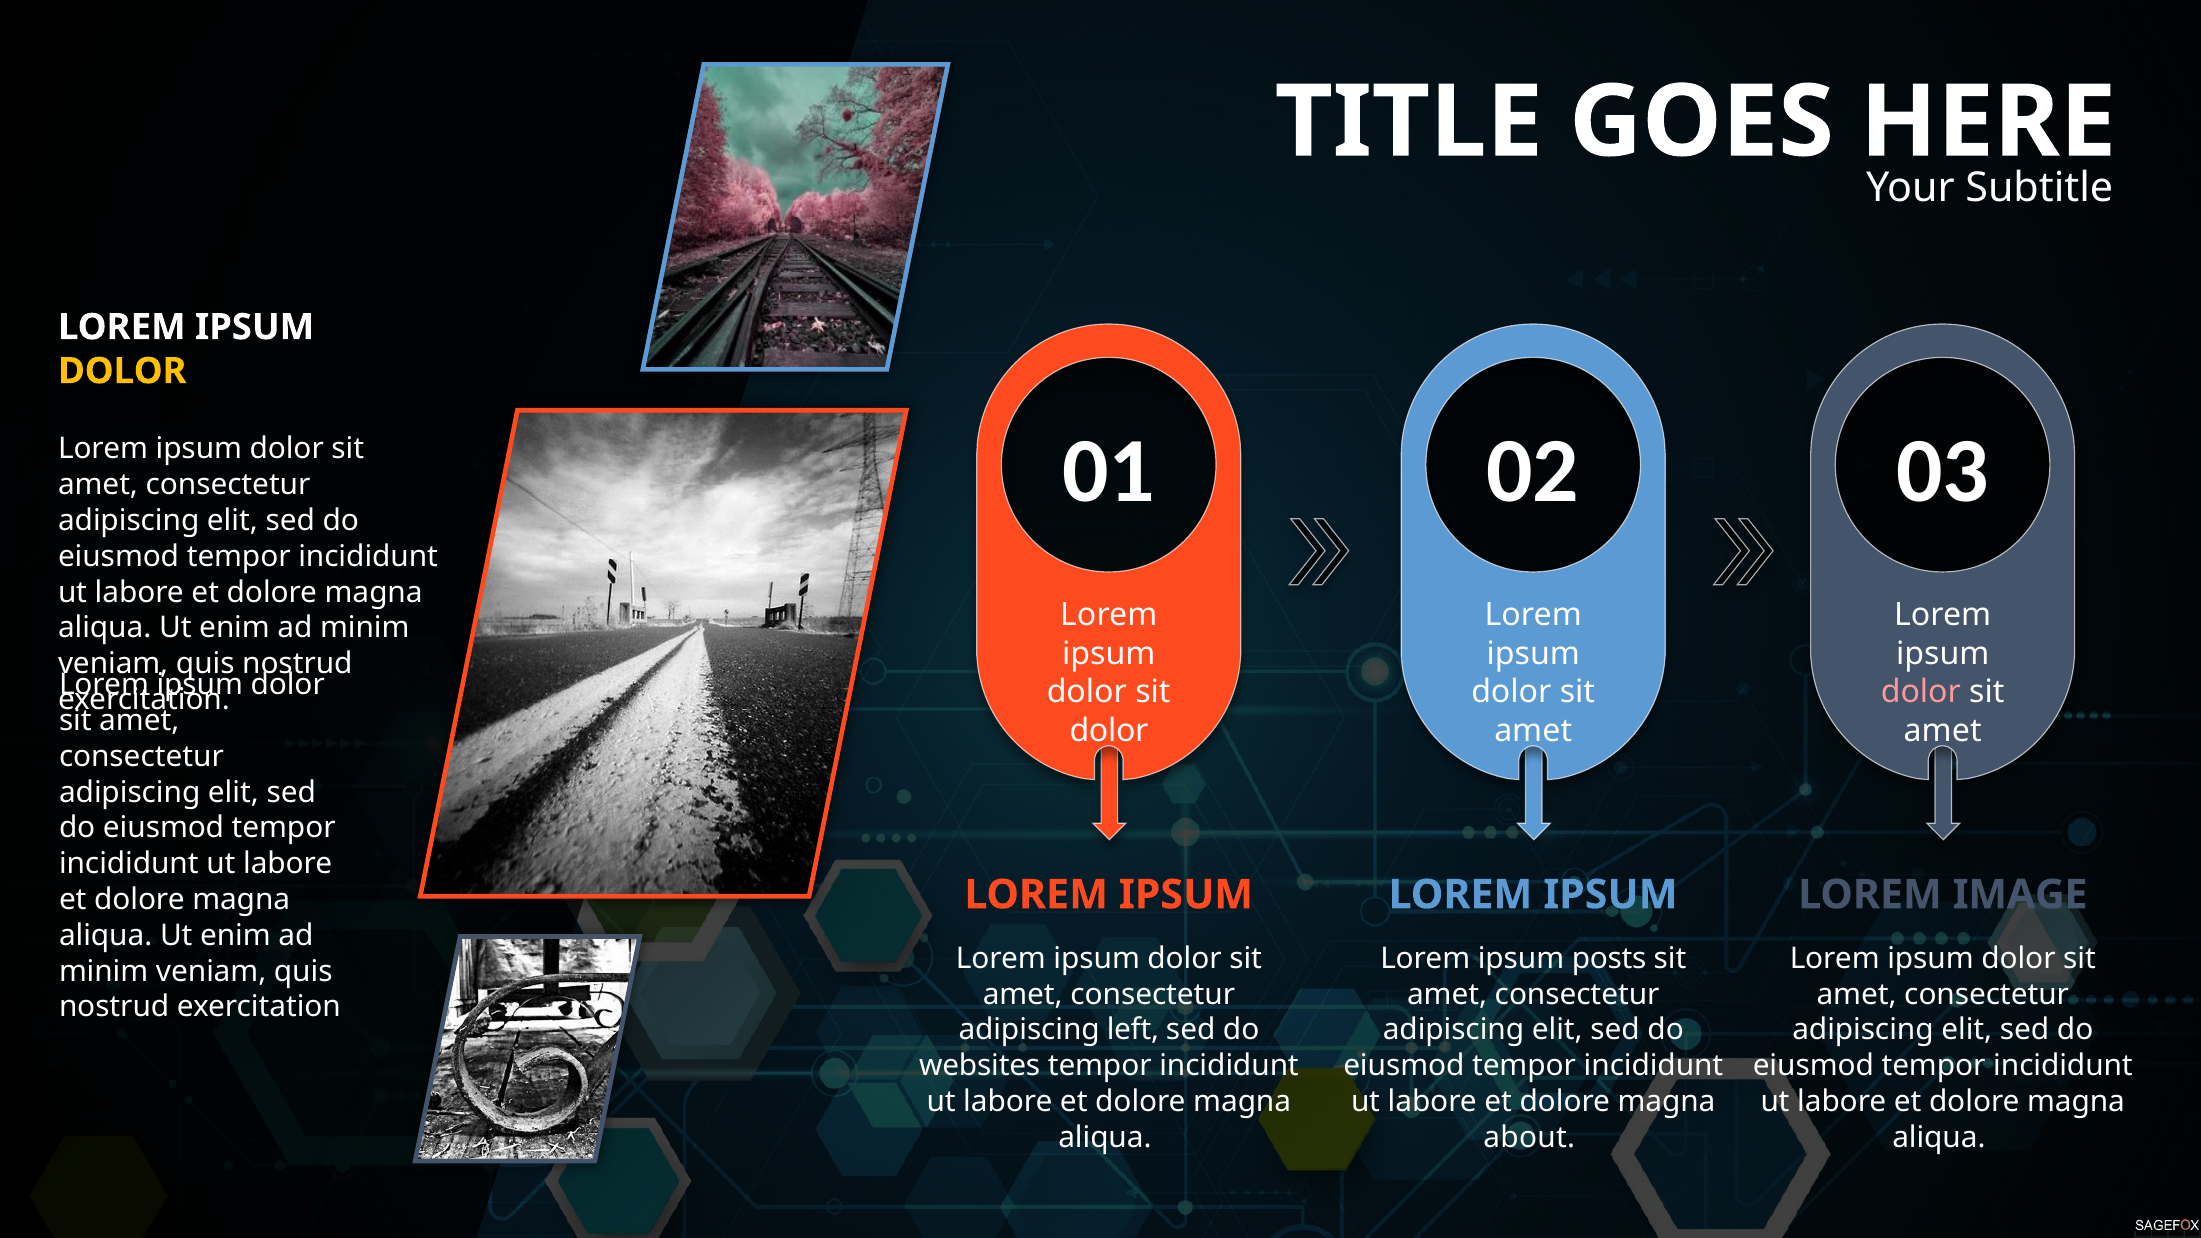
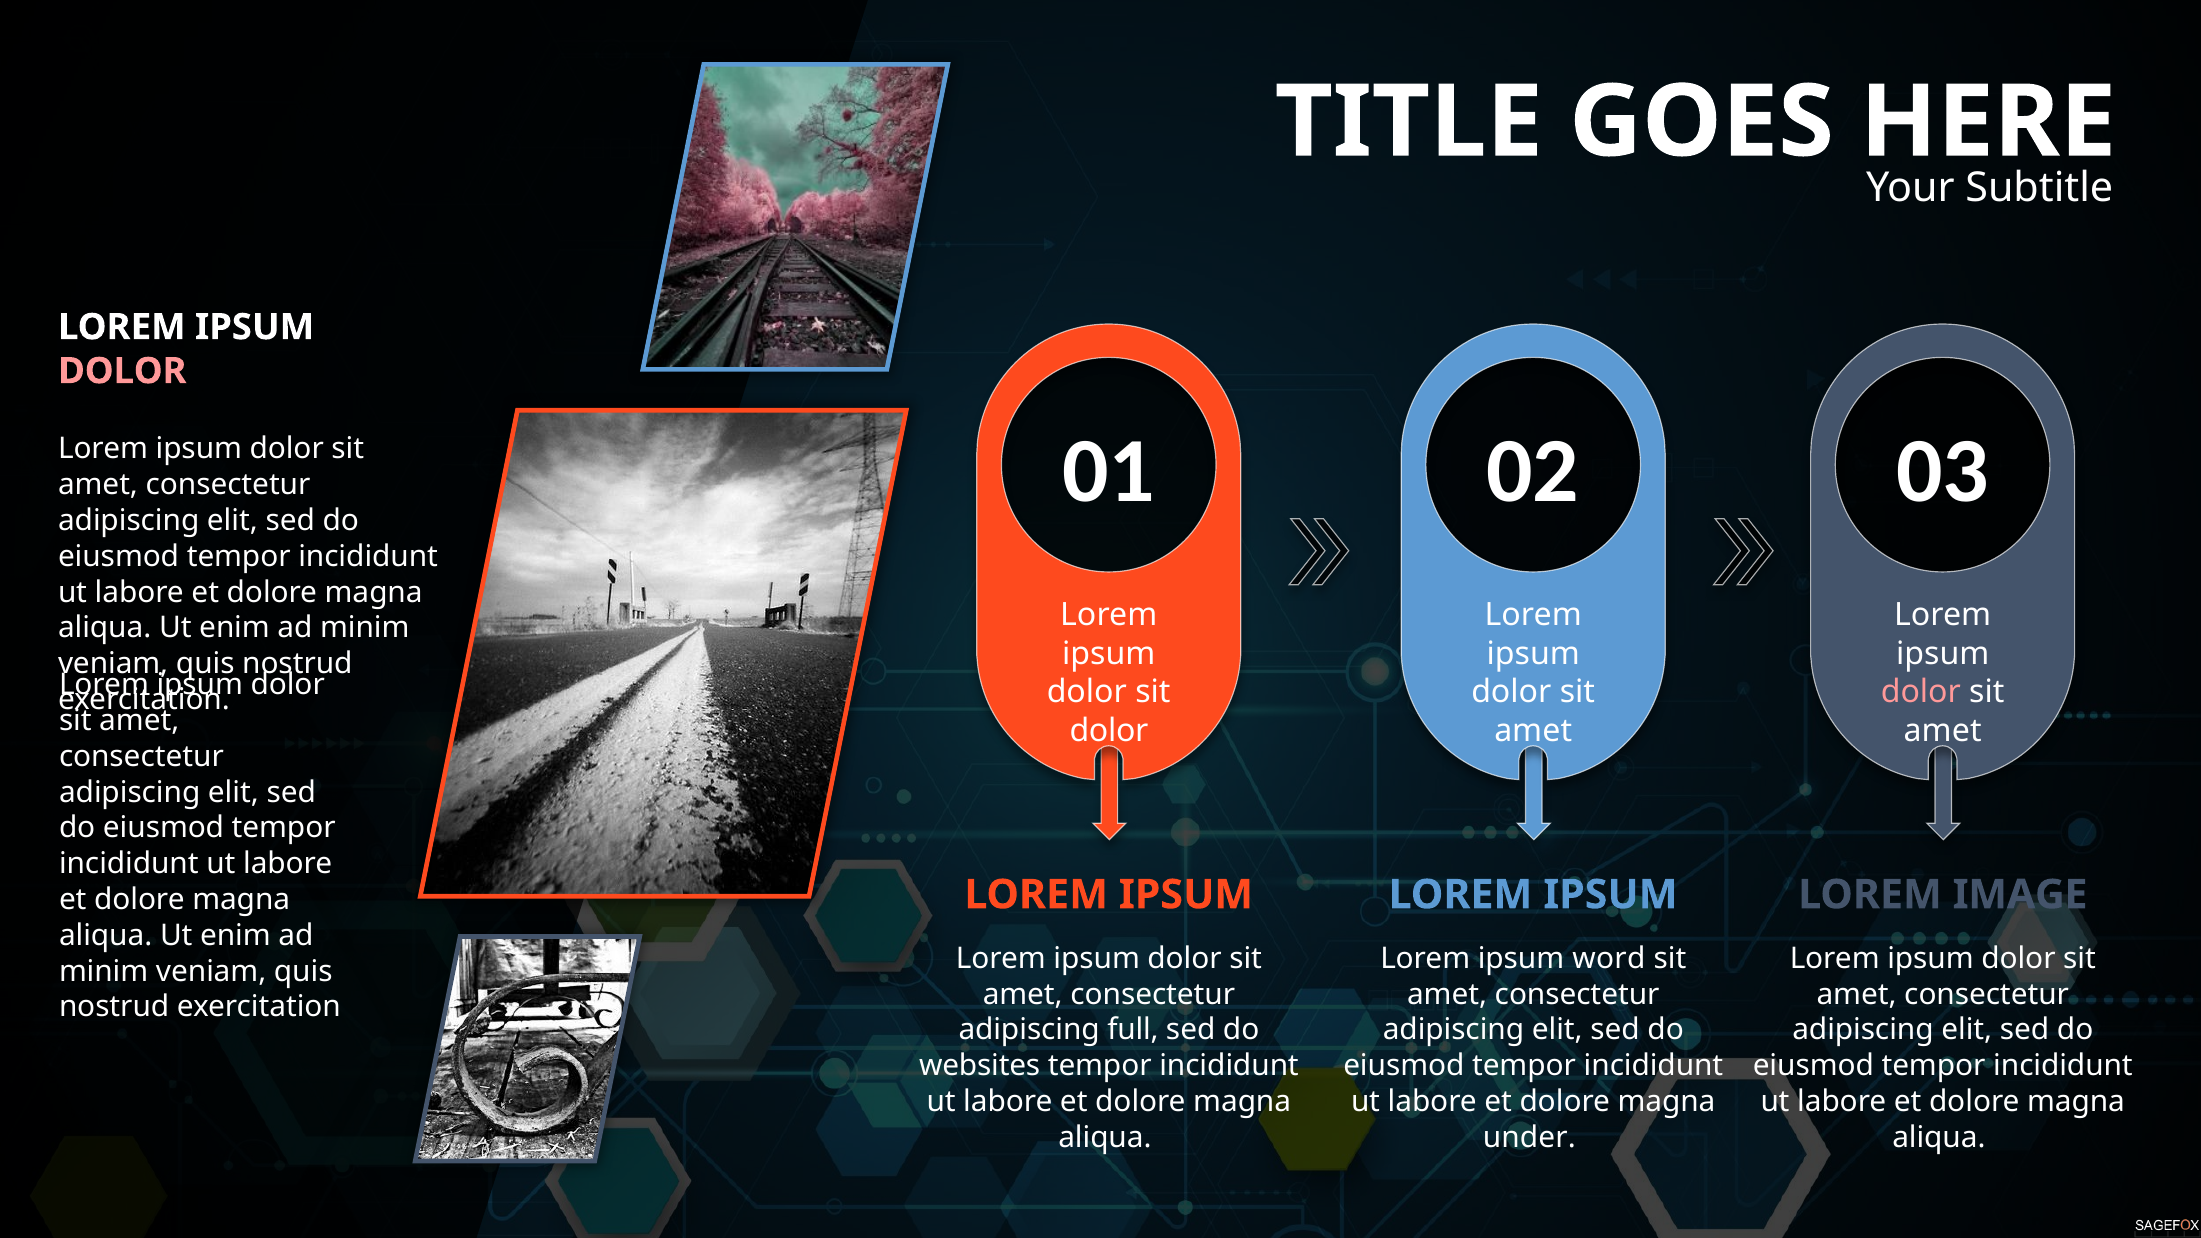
DOLOR at (122, 371) colour: yellow -> pink
posts: posts -> word
left: left -> full
about: about -> under
